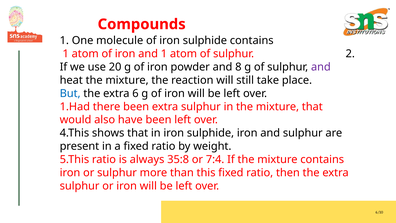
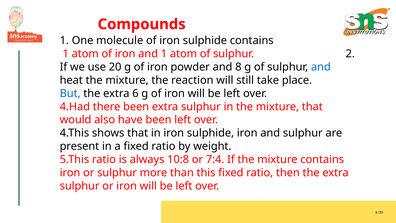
and at (321, 67) colour: purple -> blue
1.Had: 1.Had -> 4.Had
35:8: 35:8 -> 10:8
